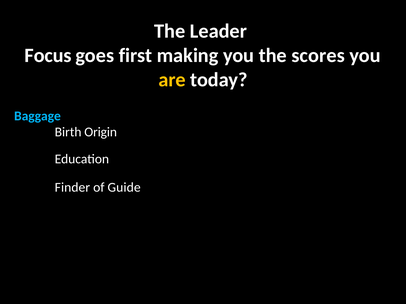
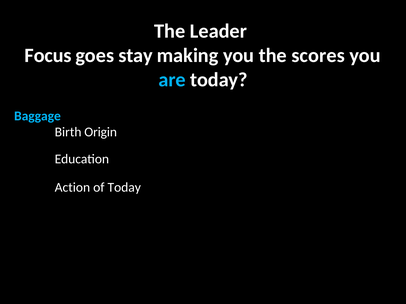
first: first -> stay
are colour: yellow -> light blue
Finder: Finder -> Action
of Guide: Guide -> Today
